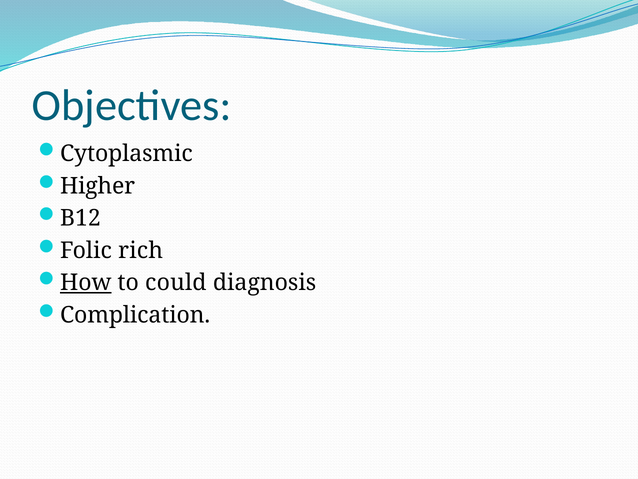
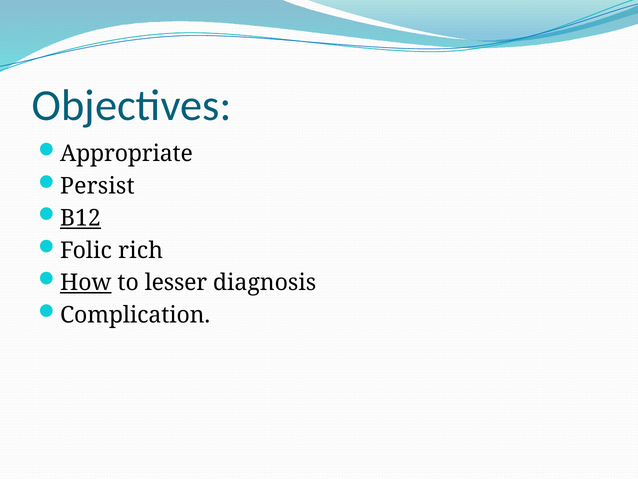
Cytoplasmic: Cytoplasmic -> Appropriate
Higher: Higher -> Persist
B12 underline: none -> present
could: could -> lesser
